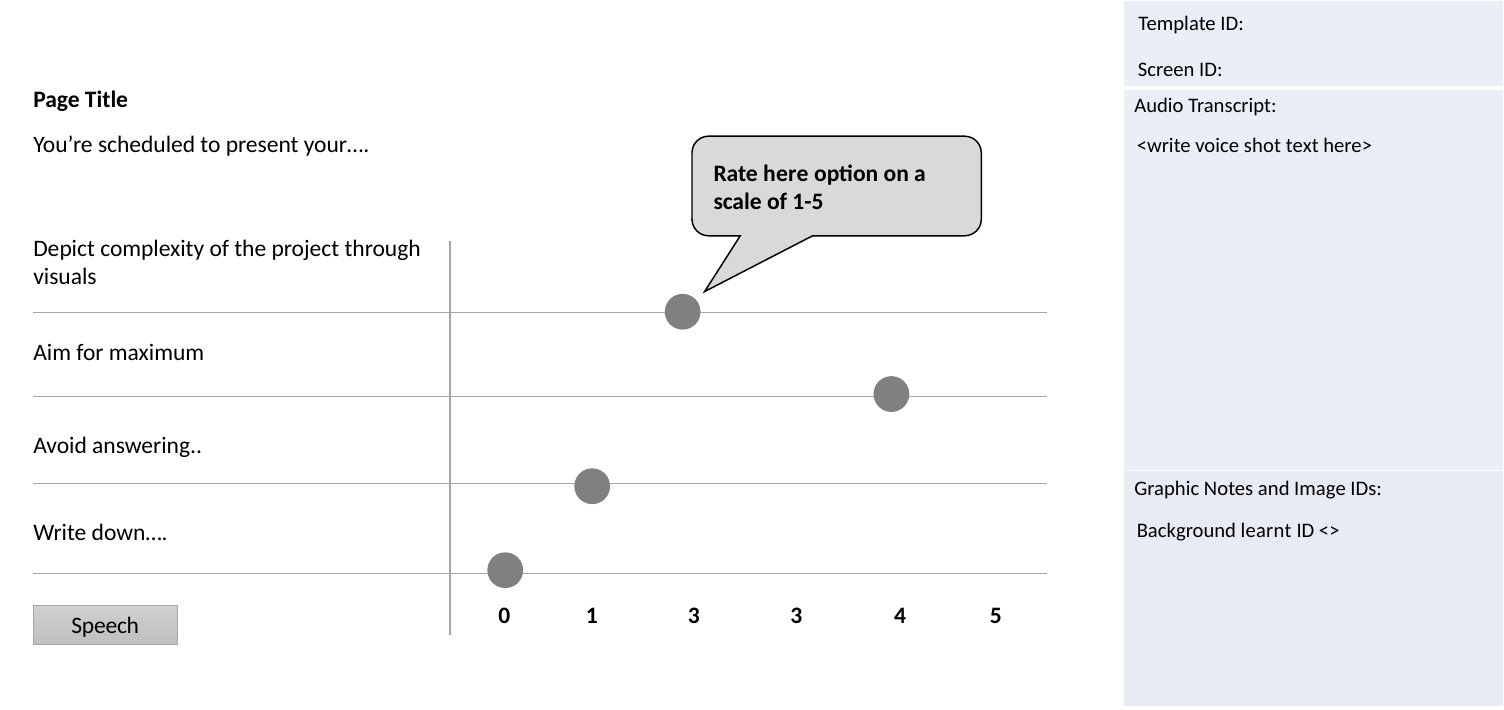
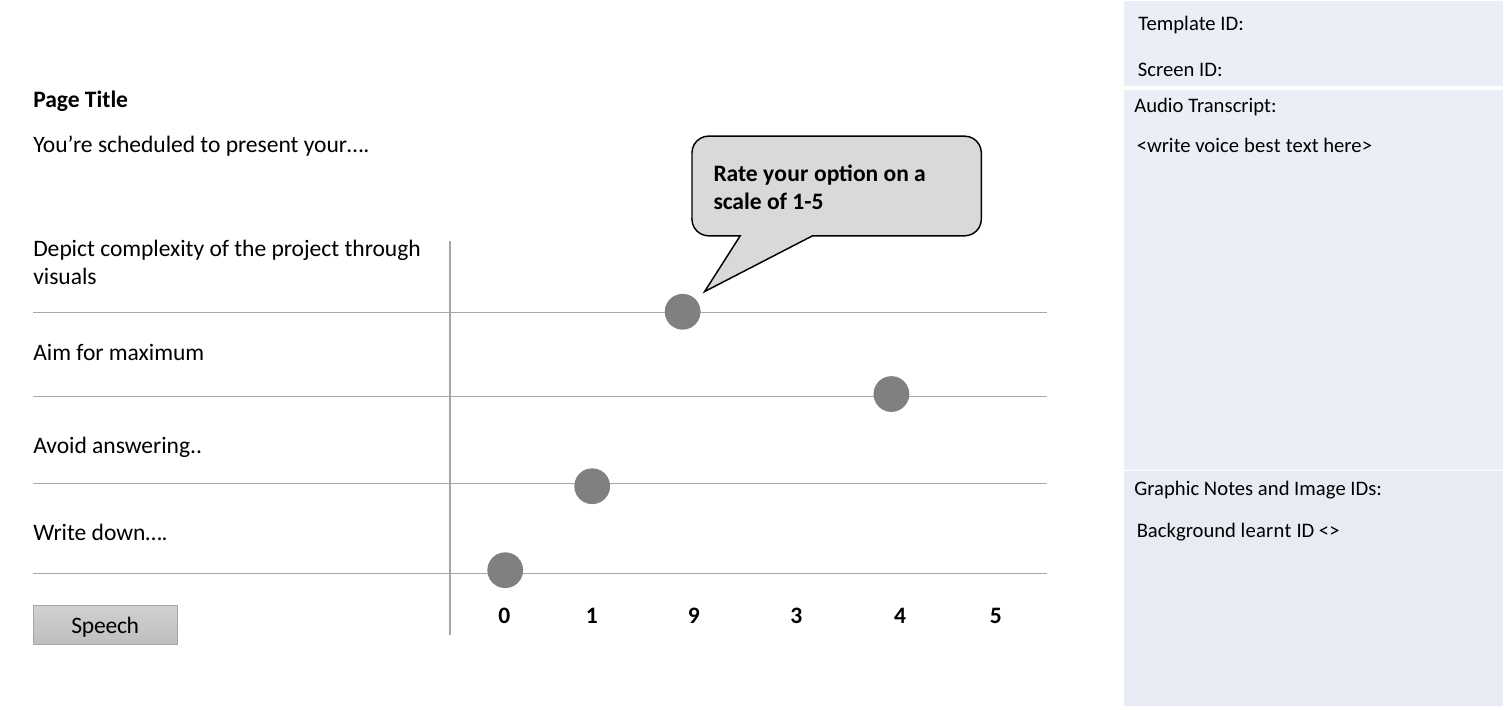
shot: shot -> best
here: here -> your
1 3: 3 -> 9
